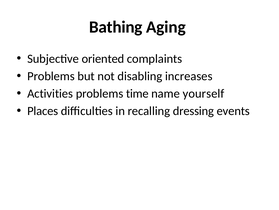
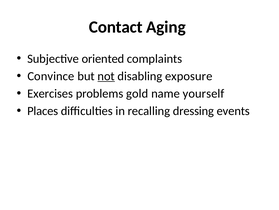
Bathing: Bathing -> Contact
Problems at (51, 76): Problems -> Convince
not underline: none -> present
increases: increases -> exposure
Activities: Activities -> Exercises
time: time -> gold
